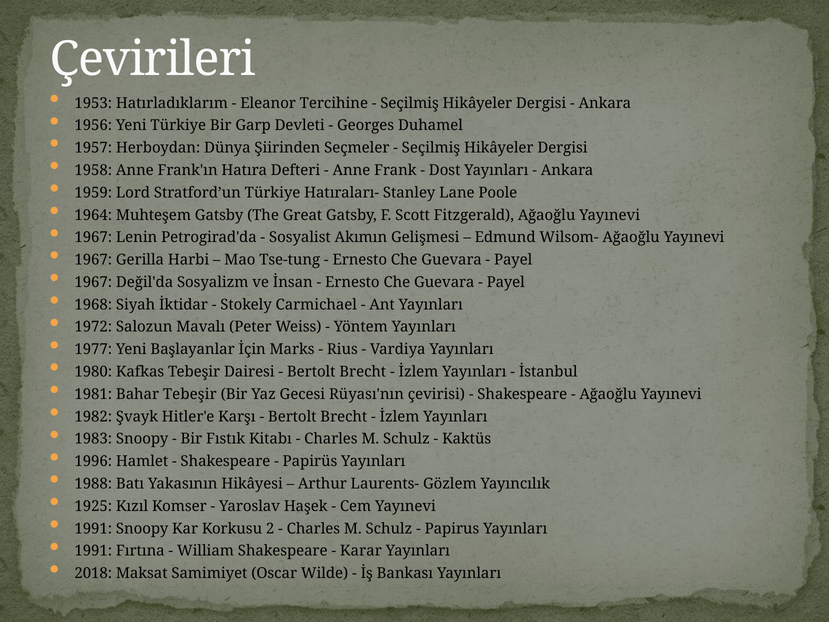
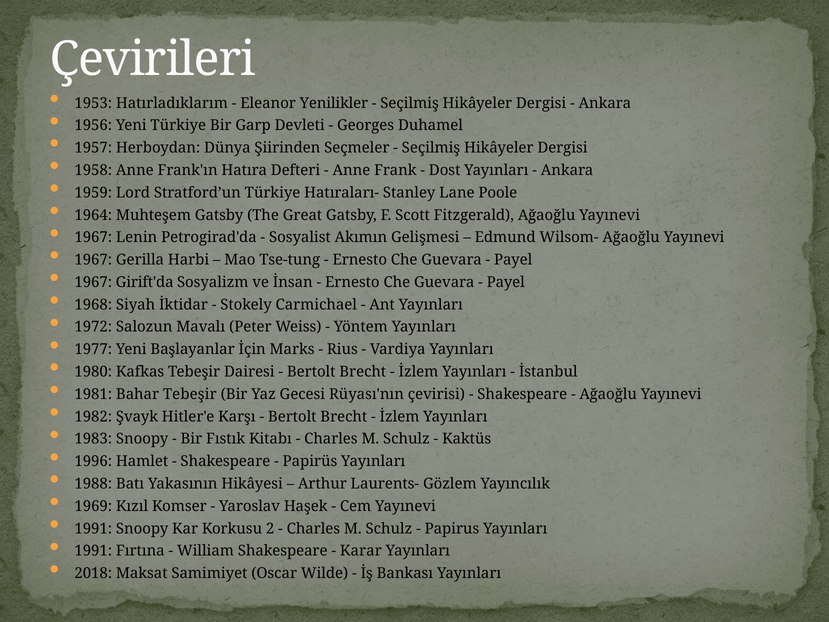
Tercihine: Tercihine -> Yenilikler
Değil'da: Değil'da -> Girift'da
1925: 1925 -> 1969
